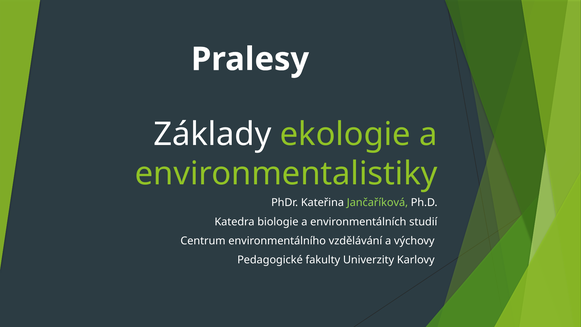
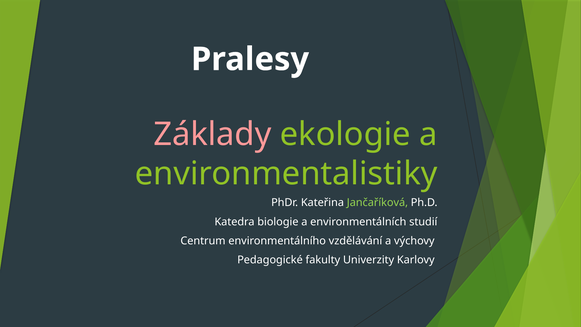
Základy colour: white -> pink
